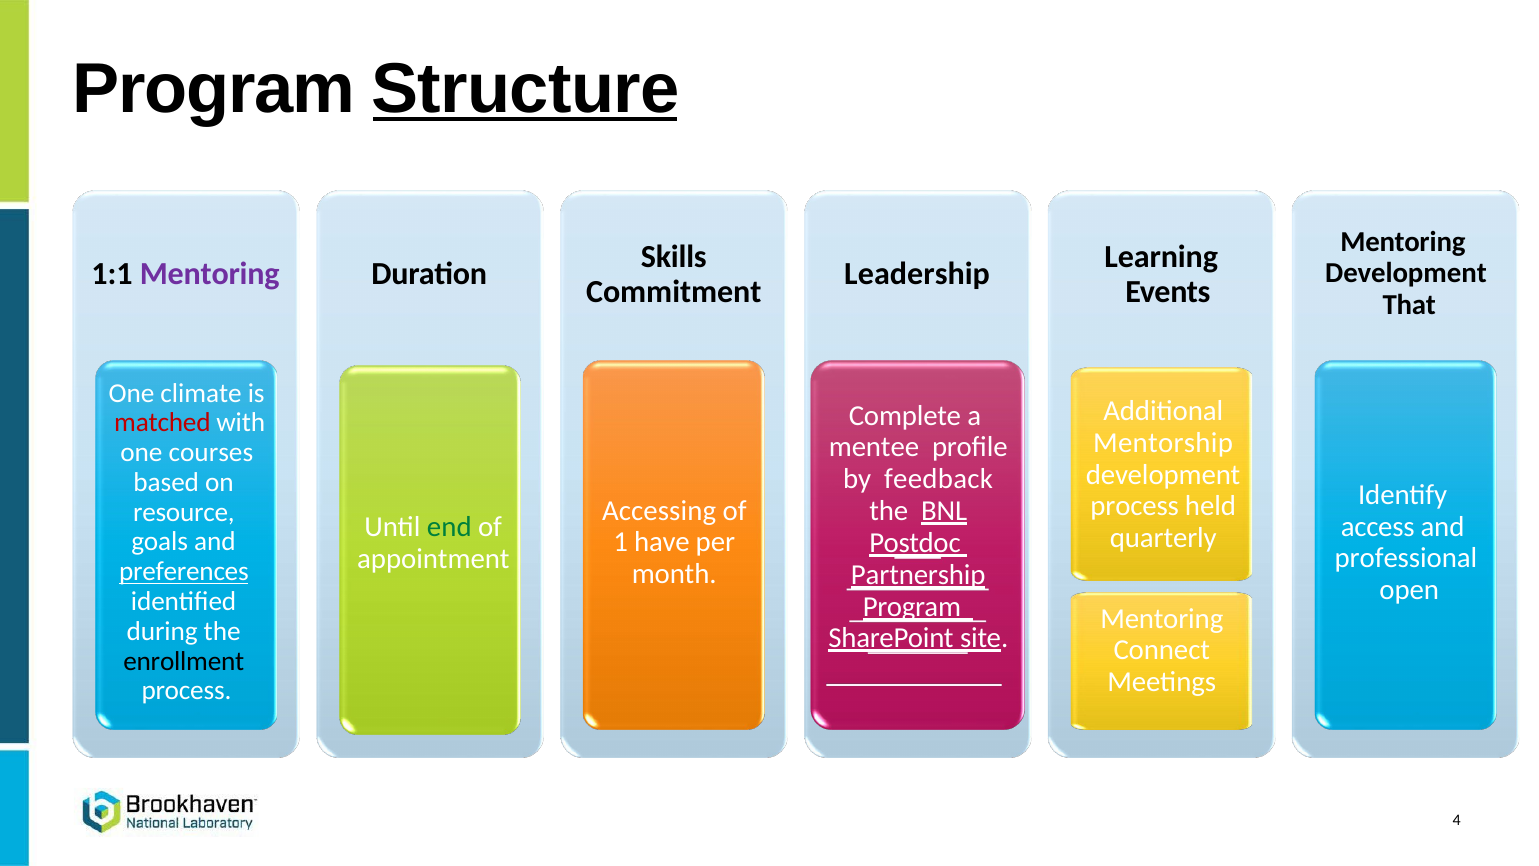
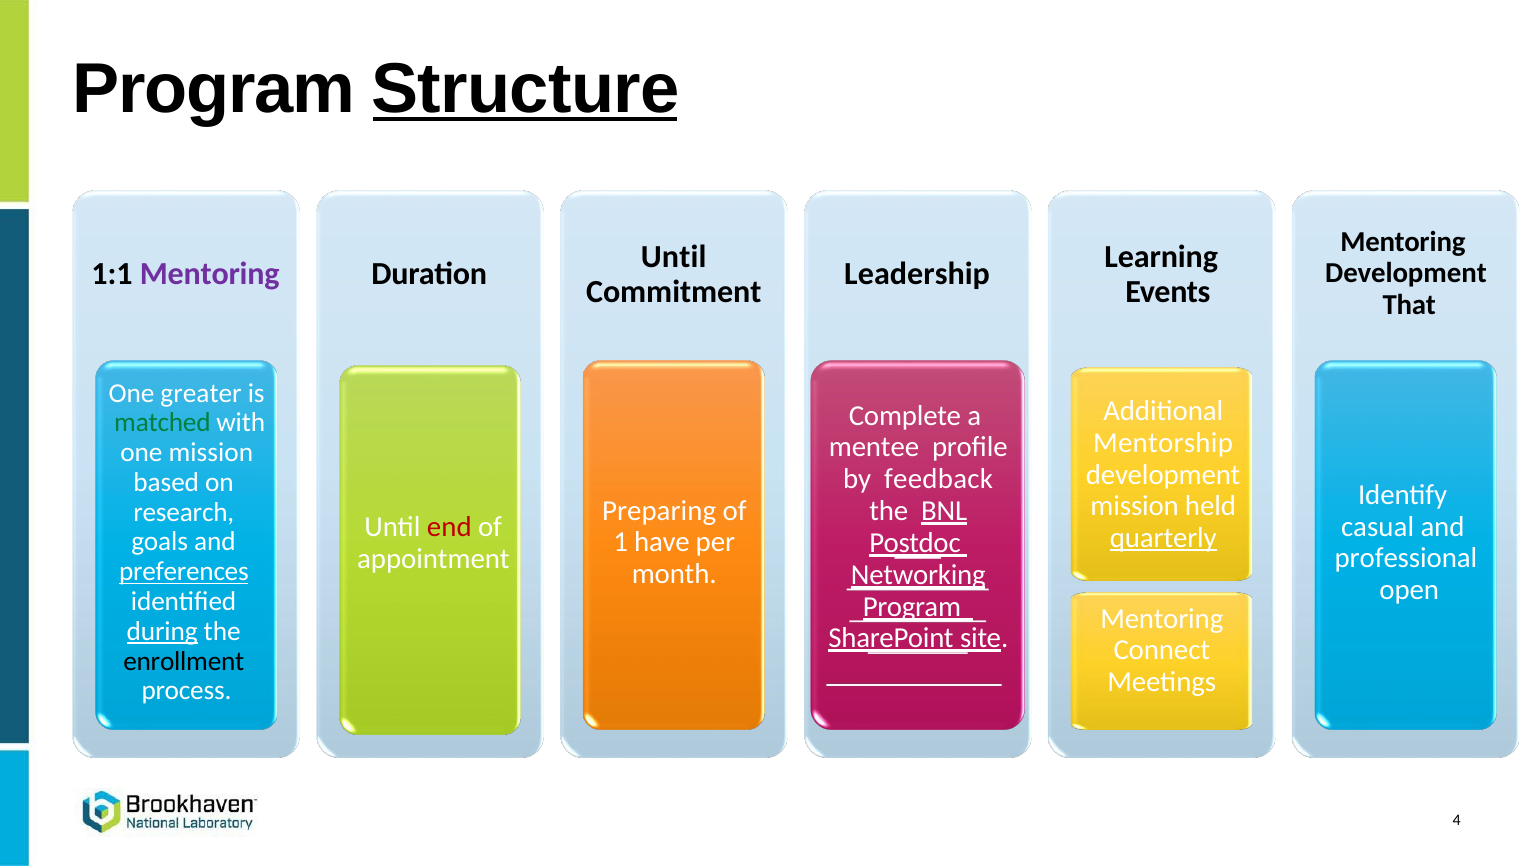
Skills at (674, 257): Skills -> Until
climate: climate -> greater
matched colour: red -> green
one courses: courses -> mission
process at (1135, 506): process -> mission
Accessing: Accessing -> Preparing
resource: resource -> research
access: access -> casual
end colour: green -> red
quarterly underline: none -> present
Partnership: Partnership -> Networking
during underline: none -> present
